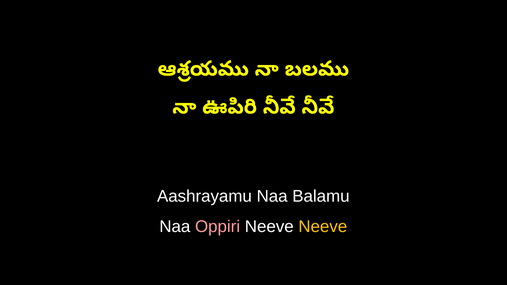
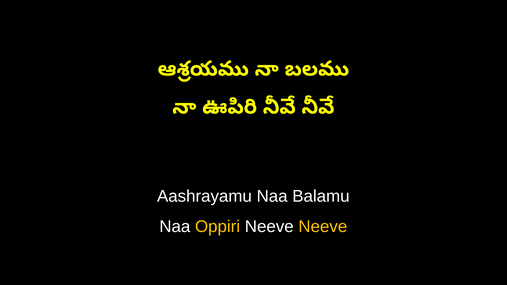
Oppiri colour: pink -> yellow
